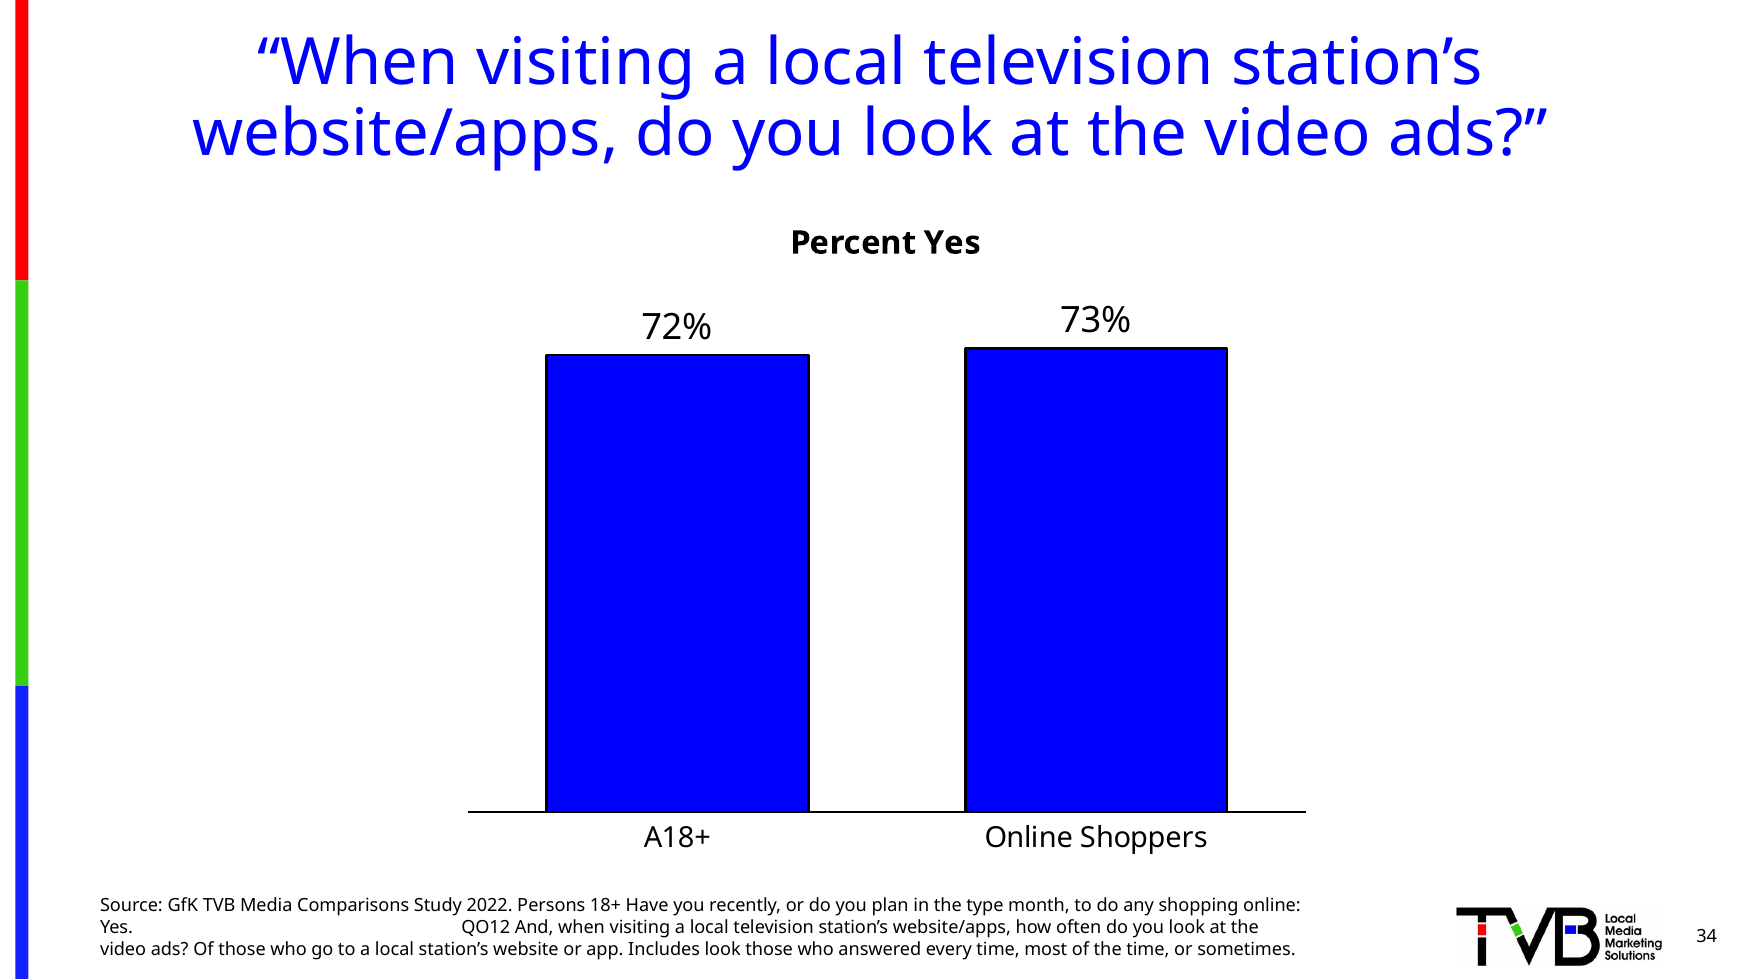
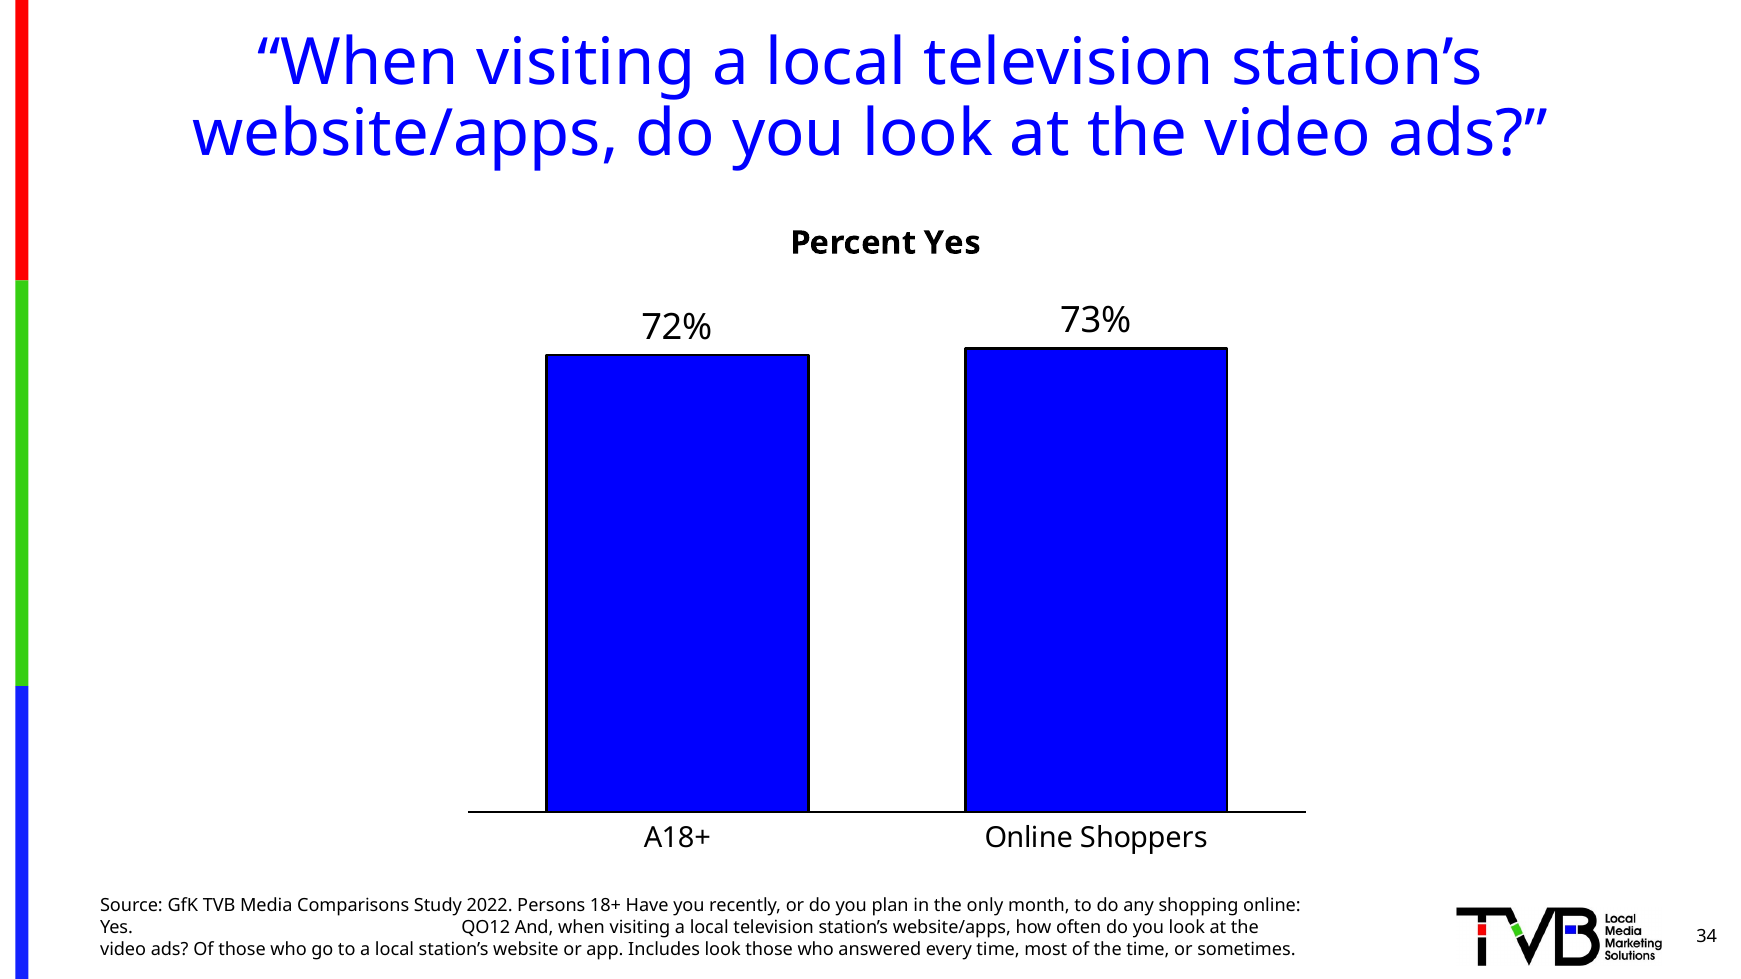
type: type -> only
